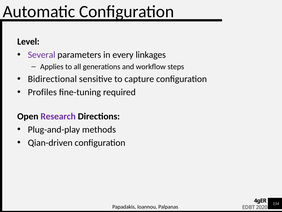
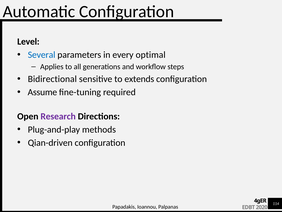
Several colour: purple -> blue
linkages: linkages -> optimal
capture: capture -> extends
Profiles: Profiles -> Assume
